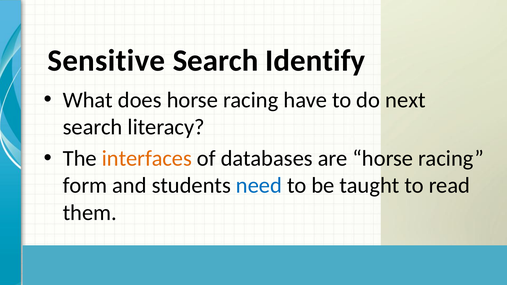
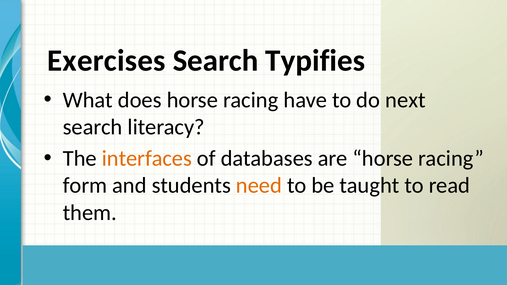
Sensitive: Sensitive -> Exercises
Identify: Identify -> Typifies
need colour: blue -> orange
